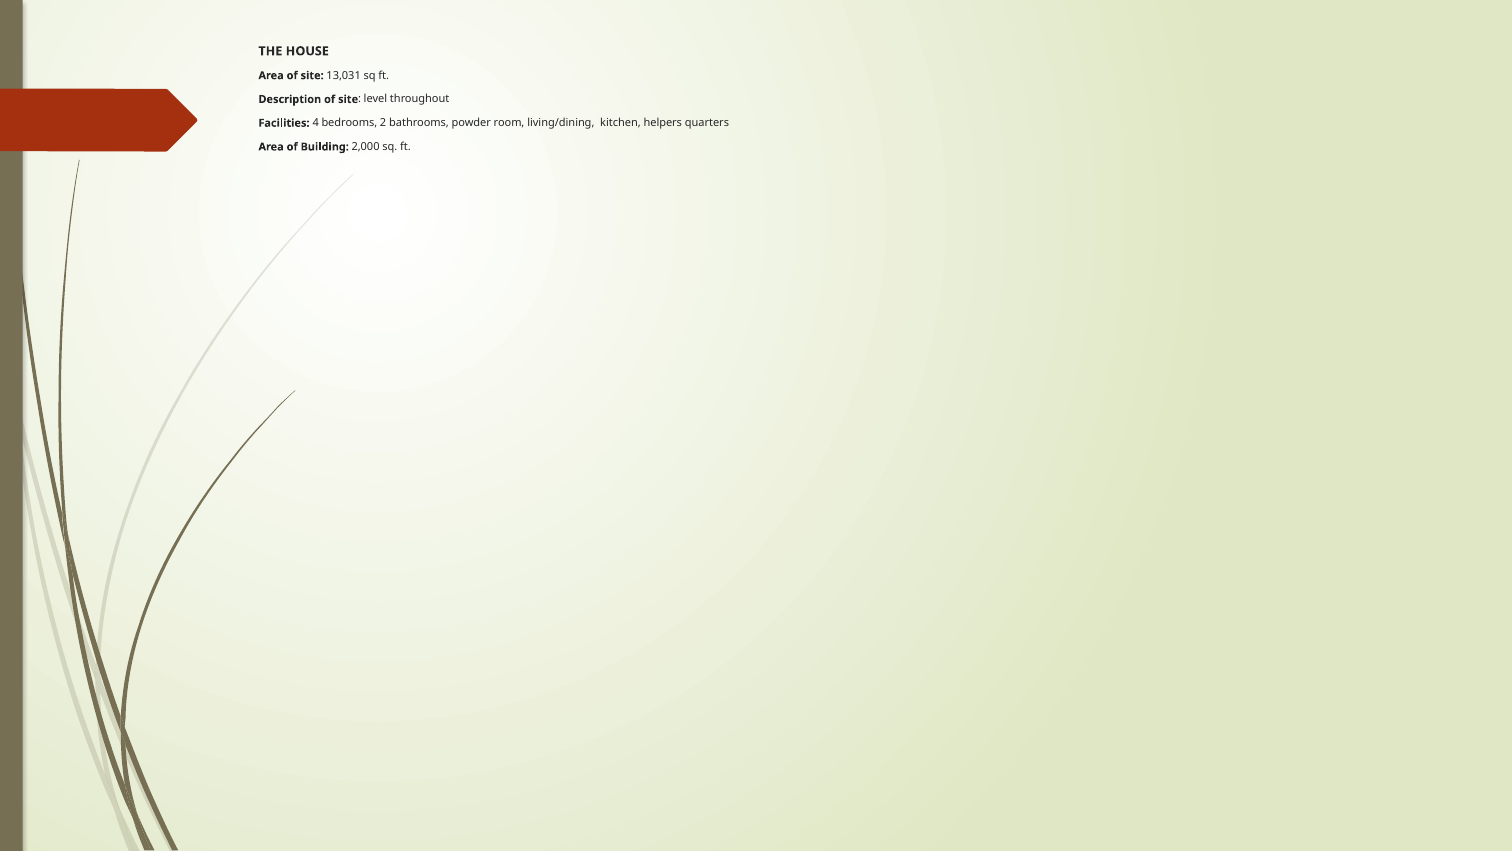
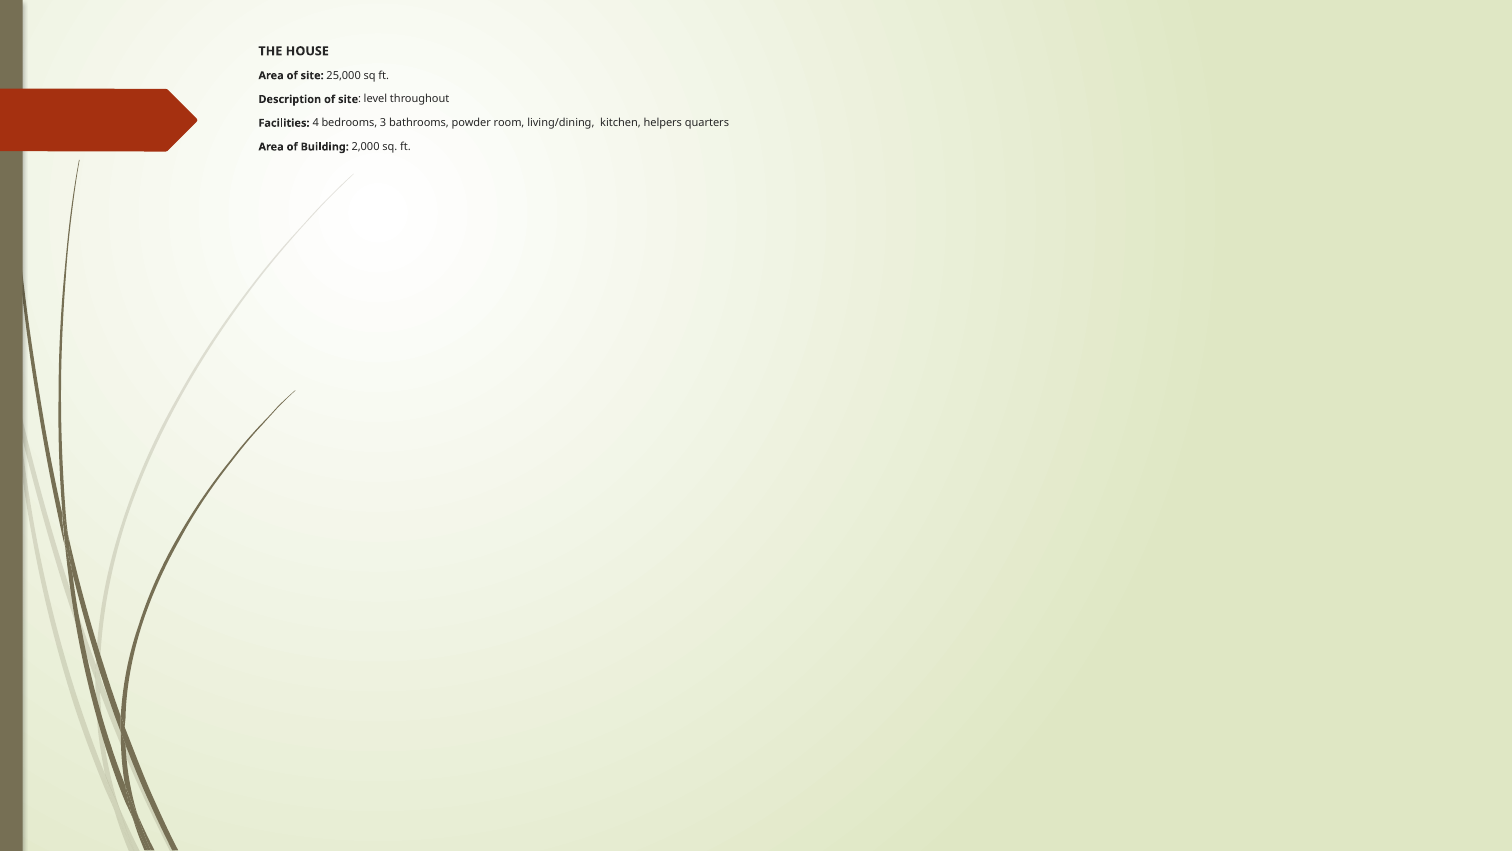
13,031: 13,031 -> 25,000
2: 2 -> 3
